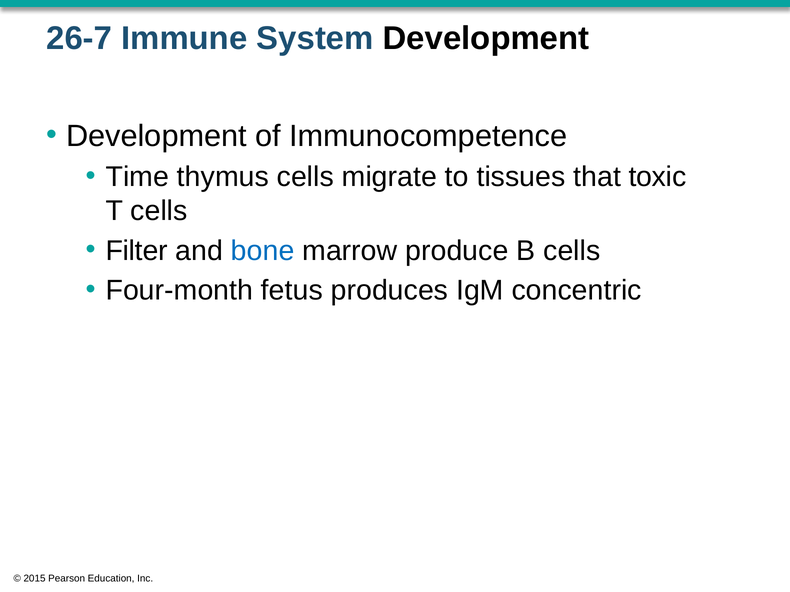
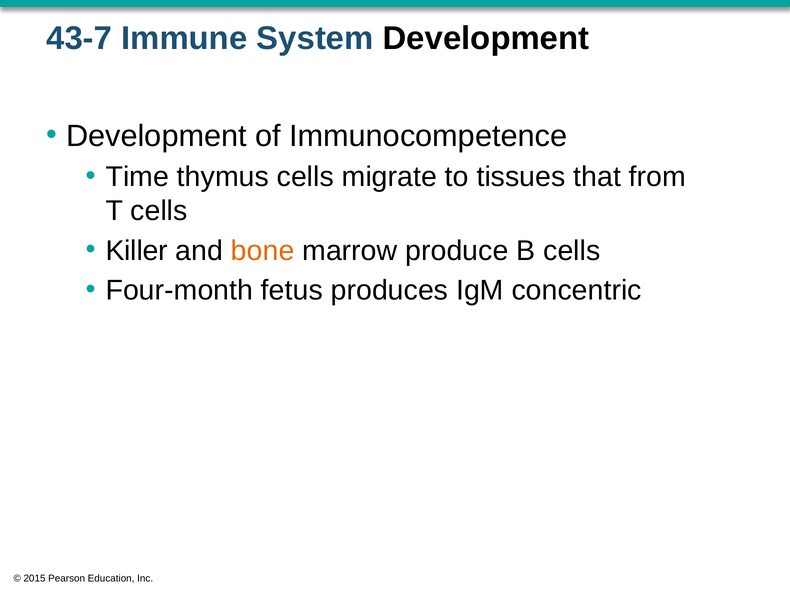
26-7: 26-7 -> 43-7
toxic: toxic -> from
Filter: Filter -> Killer
bone colour: blue -> orange
